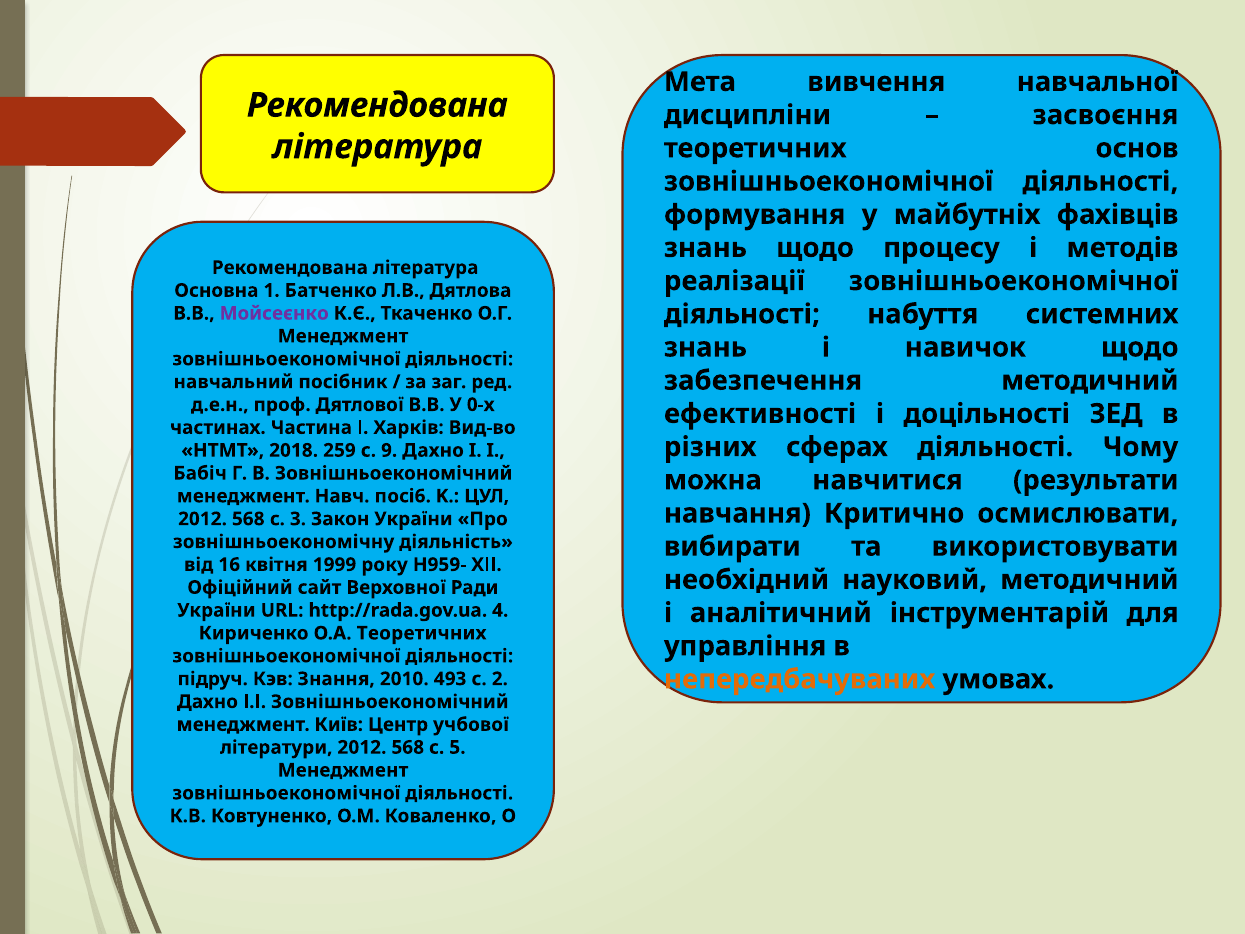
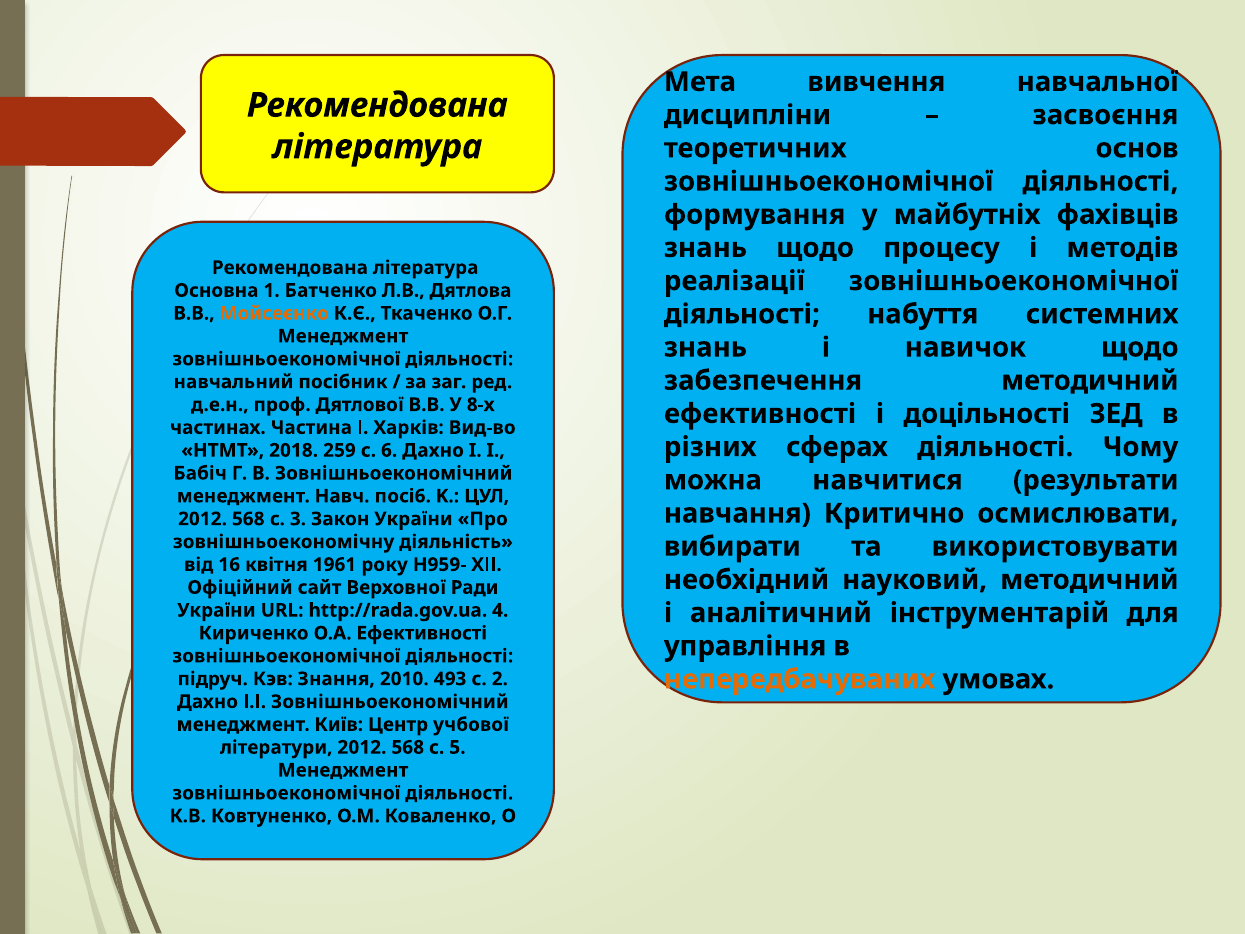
Мойсеєнко colour: purple -> orange
0-х: 0-х -> 8-х
9: 9 -> 6
1999: 1999 -> 1961
О.А Теоретичних: Теоретичних -> Ефективності
